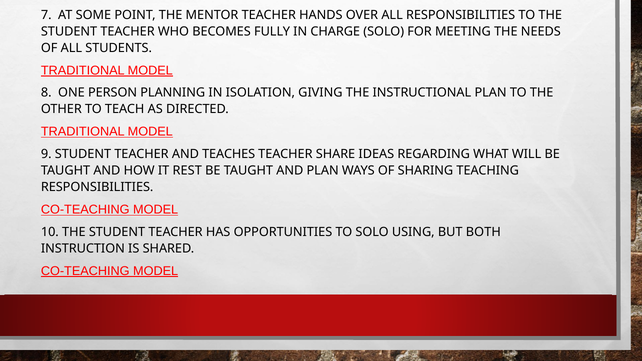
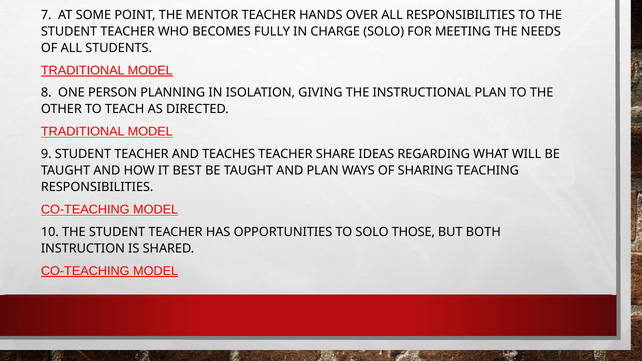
REST: REST -> BEST
USING: USING -> THOSE
